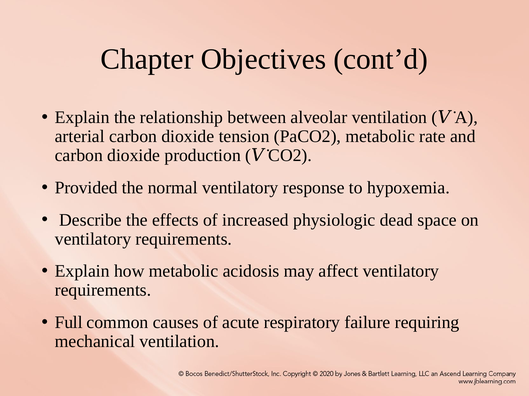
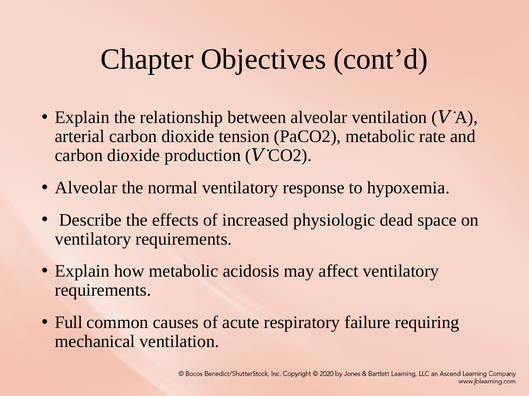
Provided at (86, 188): Provided -> Alveolar
